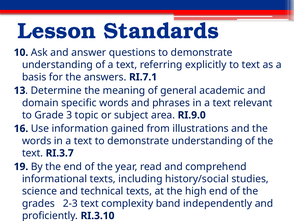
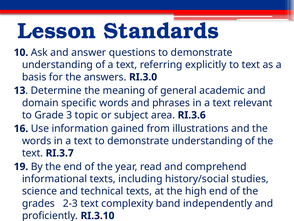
RI.7.1: RI.7.1 -> RI.3.0
RI.9.0: RI.9.0 -> RI.3.6
